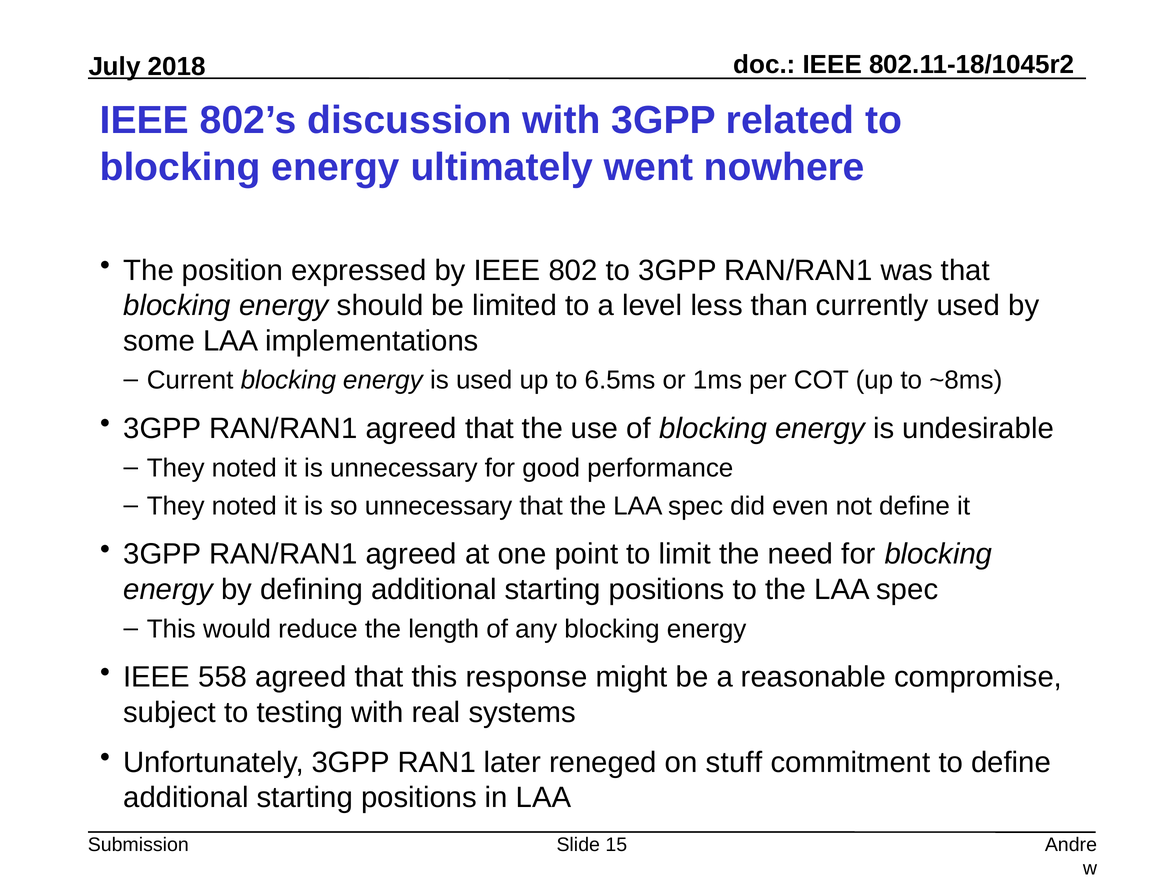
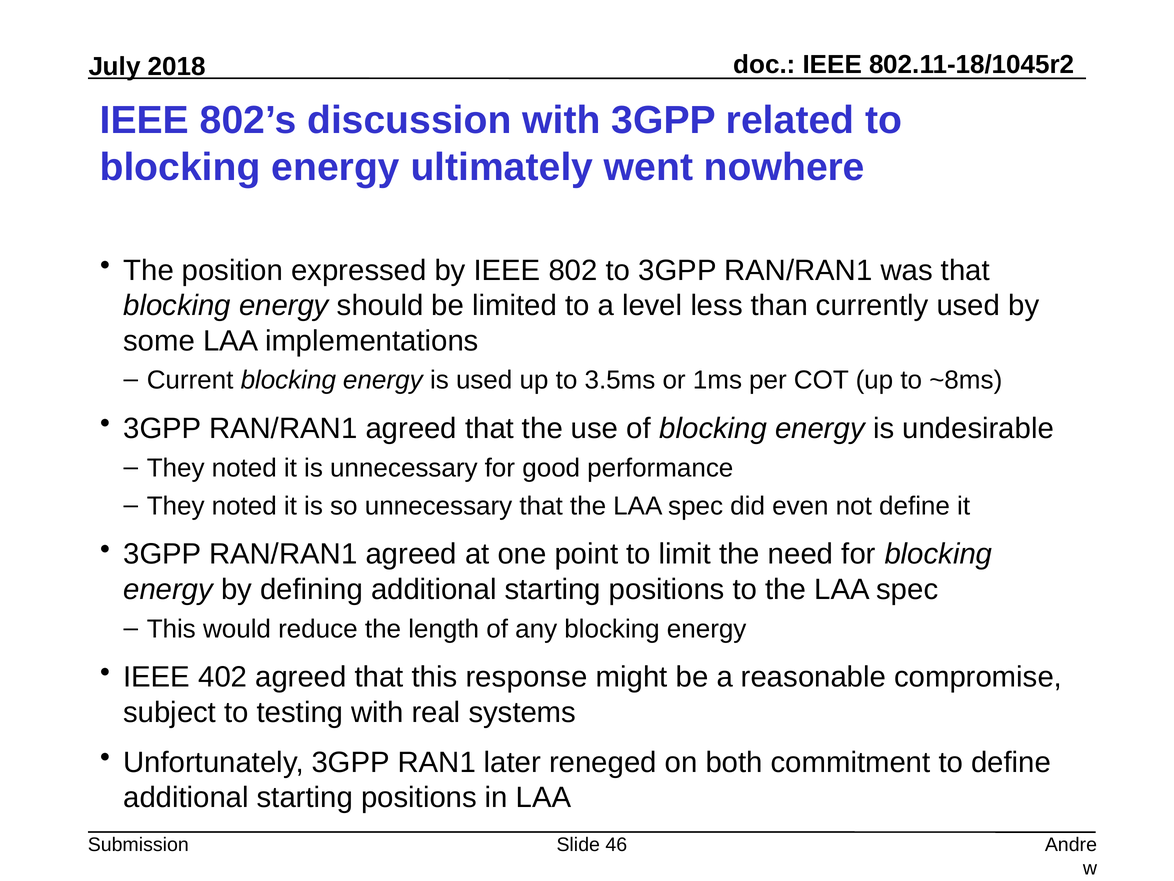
6.5ms: 6.5ms -> 3.5ms
558: 558 -> 402
stuff: stuff -> both
15: 15 -> 46
